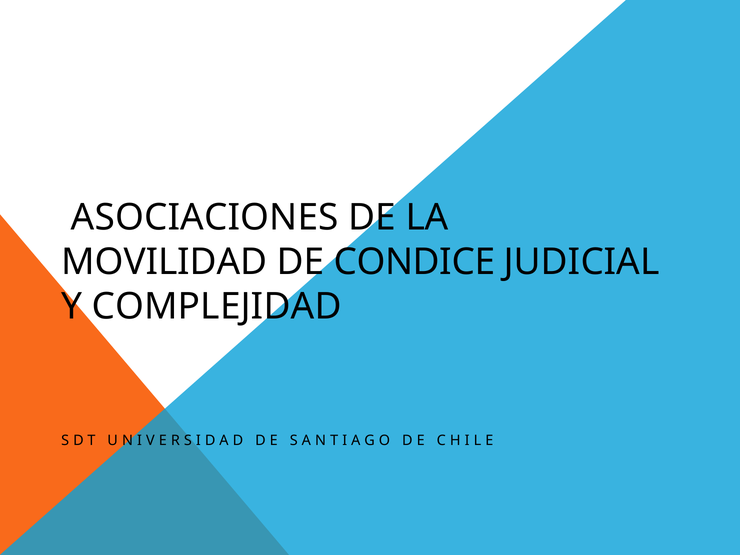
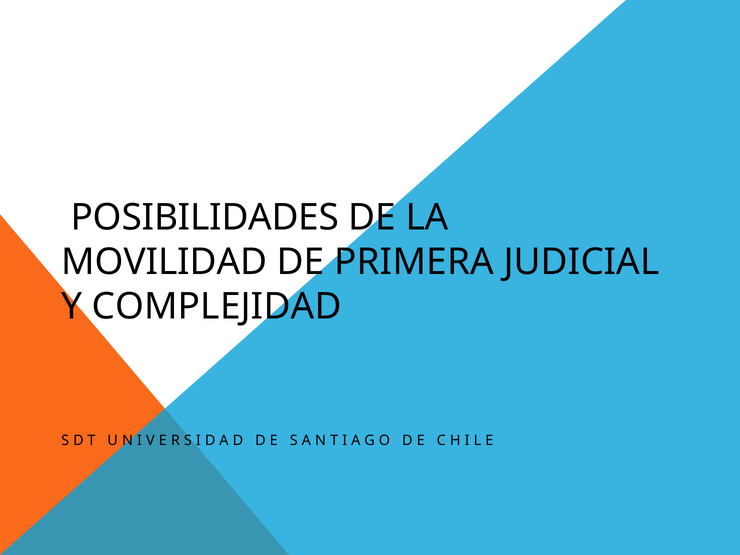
ASOCIACIONES: ASOCIACIONES -> POSIBILIDADES
CONDICE: CONDICE -> PRIMERA
